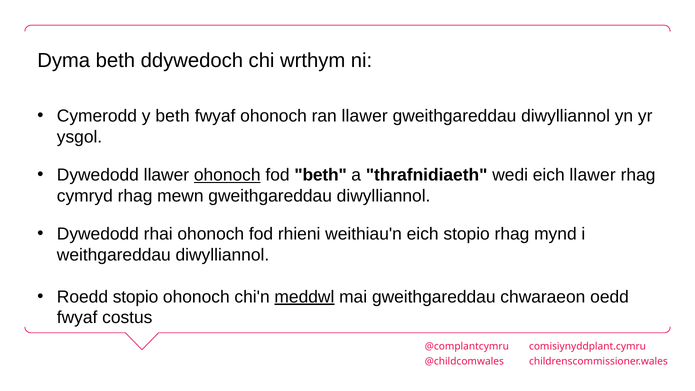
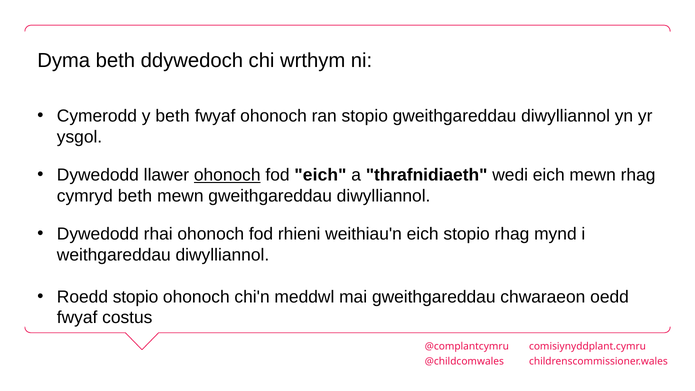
ran llawer: llawer -> stopio
fod beth: beth -> eich
eich llawer: llawer -> mewn
cymryd rhag: rhag -> beth
meddwl underline: present -> none
